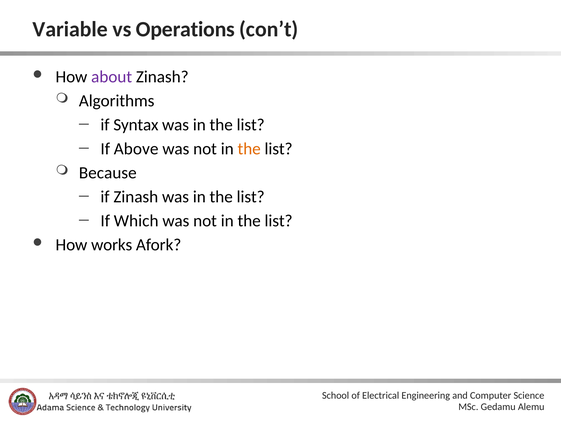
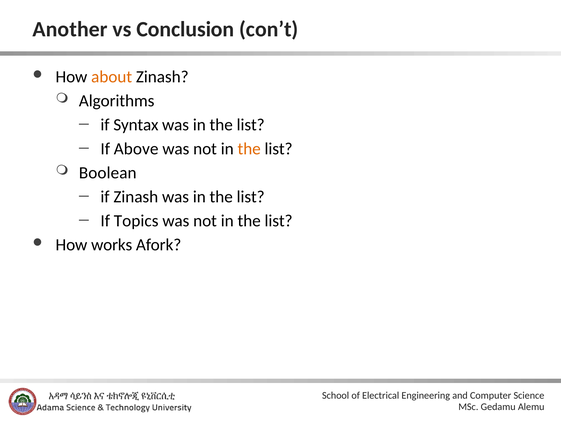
Variable: Variable -> Another
Operations: Operations -> Conclusion
about colour: purple -> orange
Because: Because -> Boolean
Which: Which -> Topics
